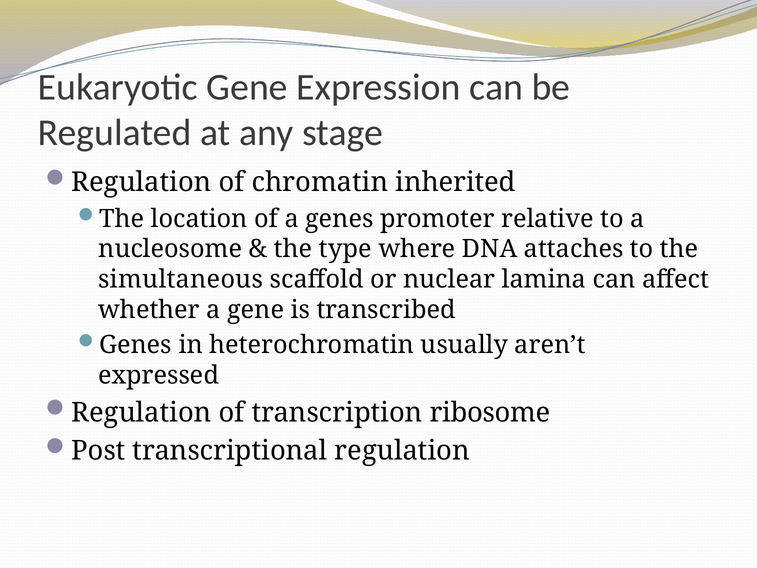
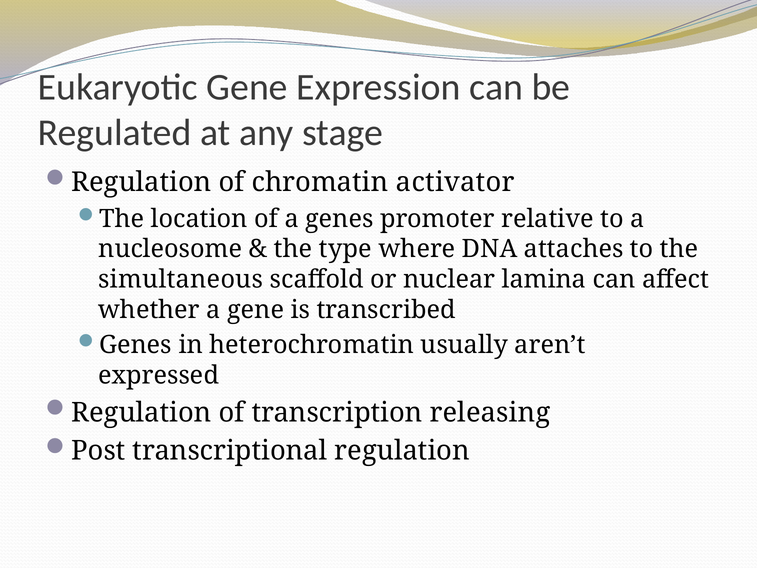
inherited: inherited -> activator
ribosome: ribosome -> releasing
